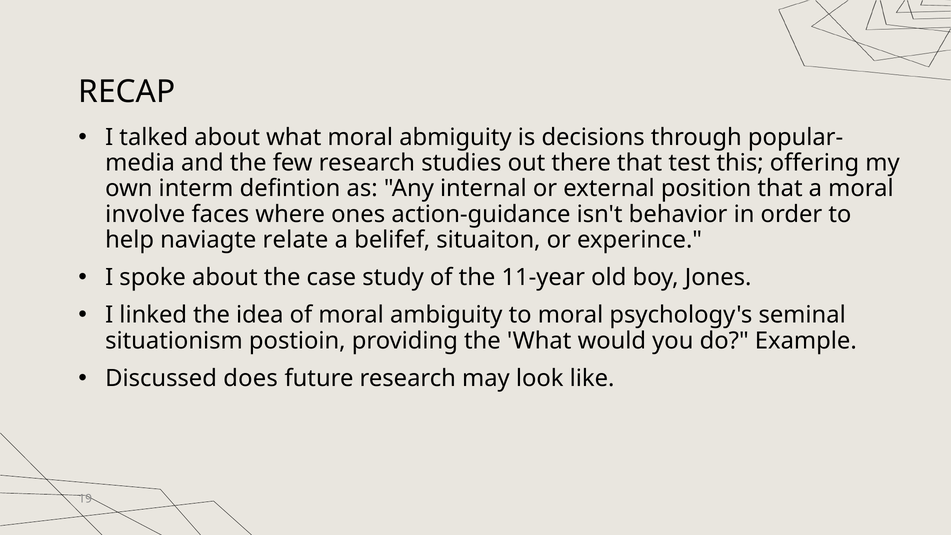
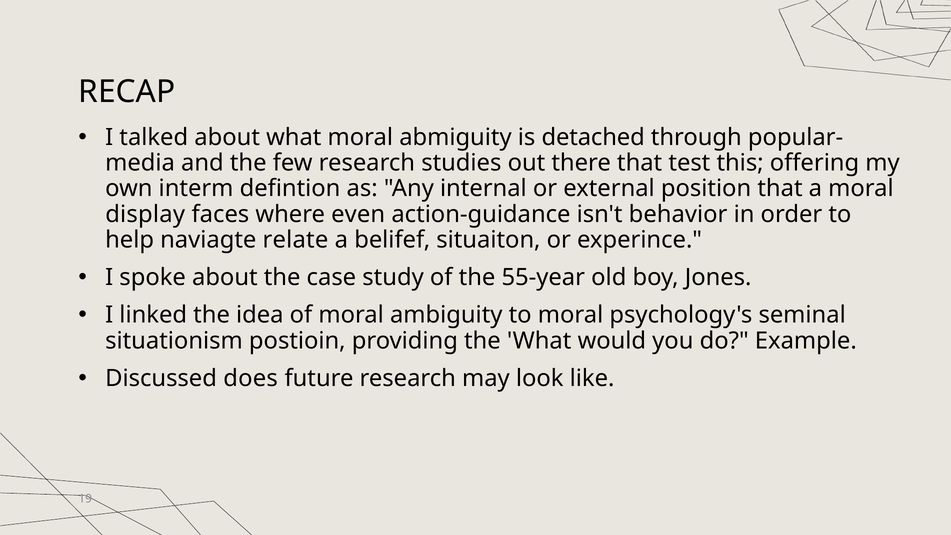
decisions: decisions -> detached
involve: involve -> display
ones: ones -> even
11-year: 11-year -> 55-year
